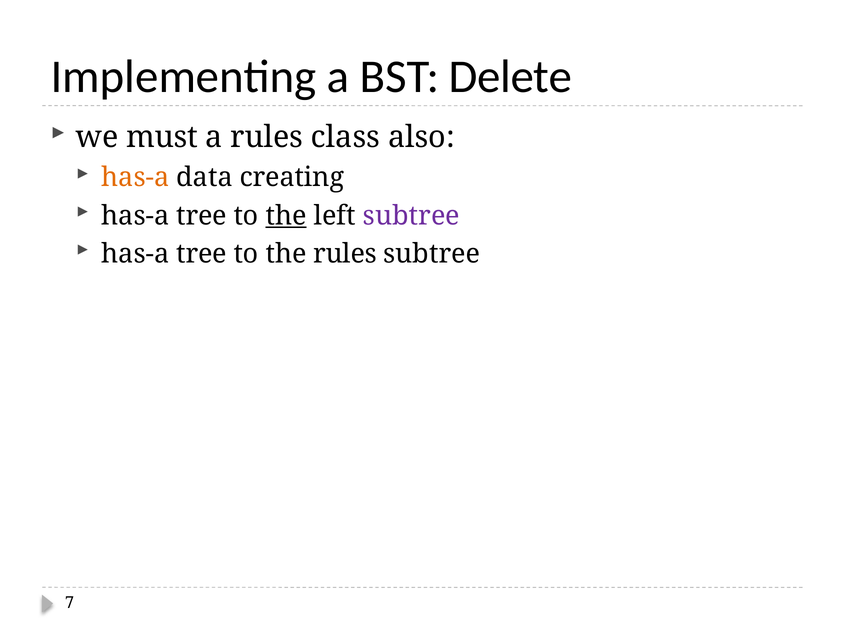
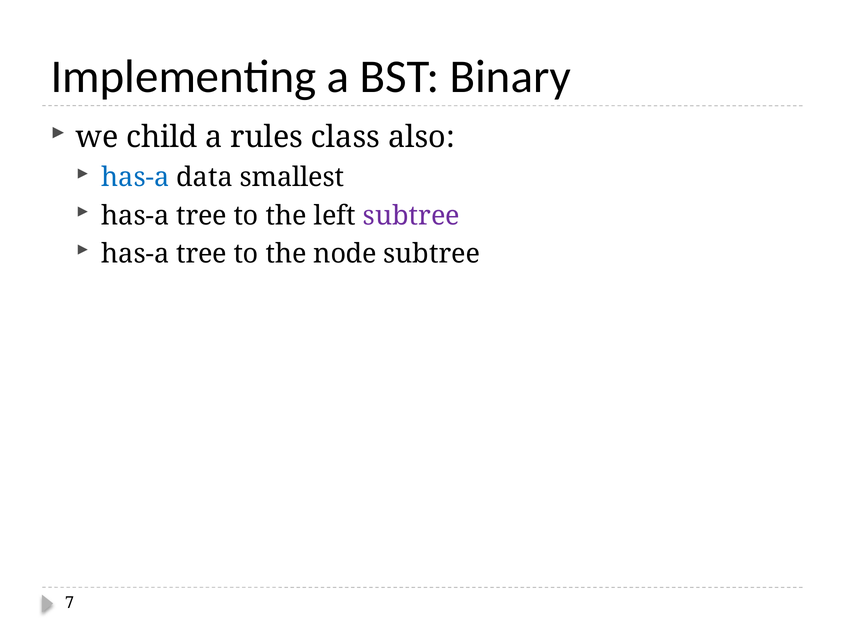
Delete: Delete -> Binary
must: must -> child
has-a at (135, 177) colour: orange -> blue
creating: creating -> smallest
the at (286, 216) underline: present -> none
the rules: rules -> node
